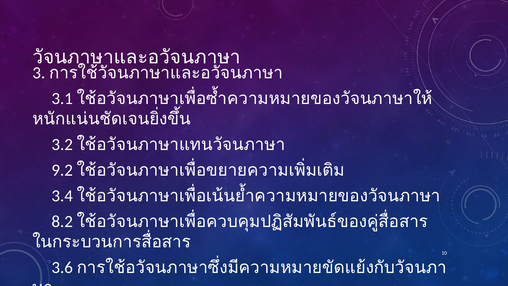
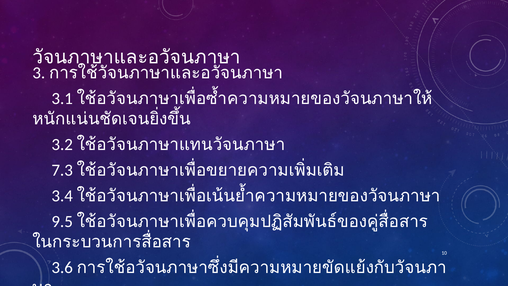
9.2: 9.2 -> 7.3
8.2: 8.2 -> 9.5
